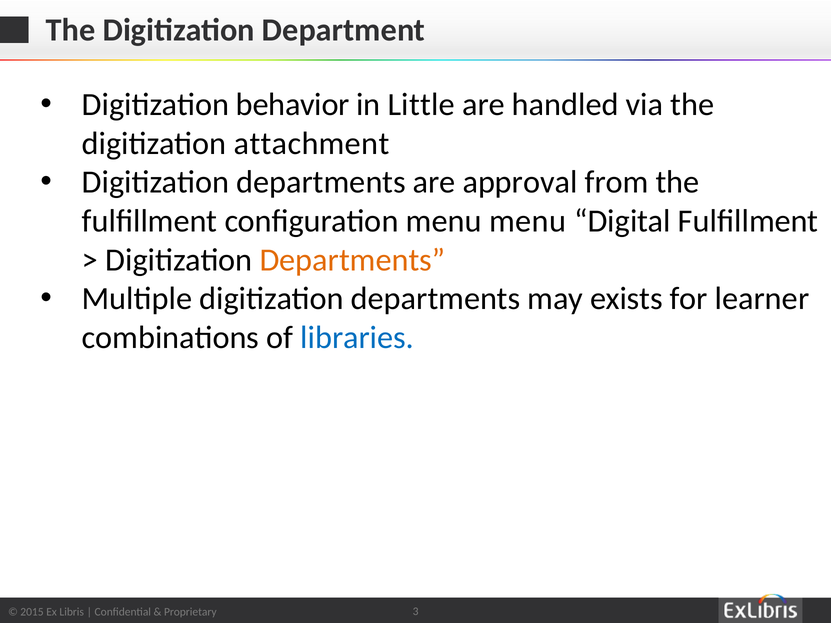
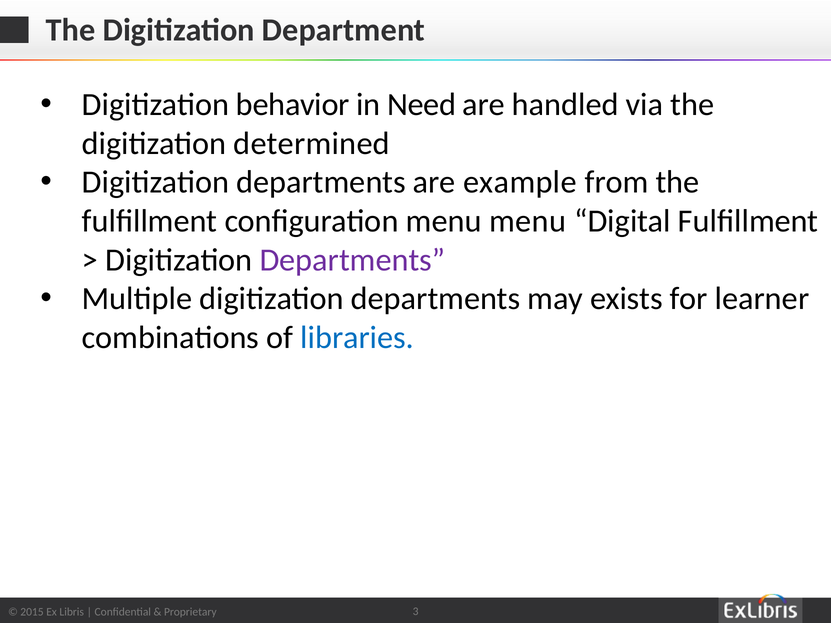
Little: Little -> Need
attachment: attachment -> determined
approval: approval -> example
Departments at (353, 260) colour: orange -> purple
